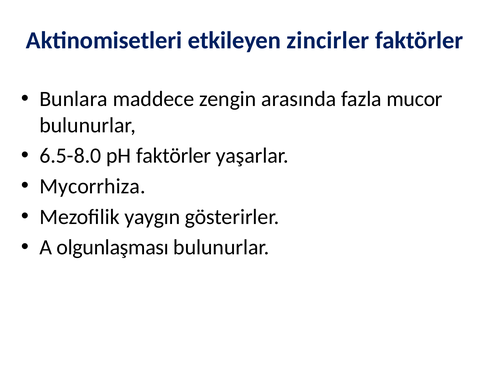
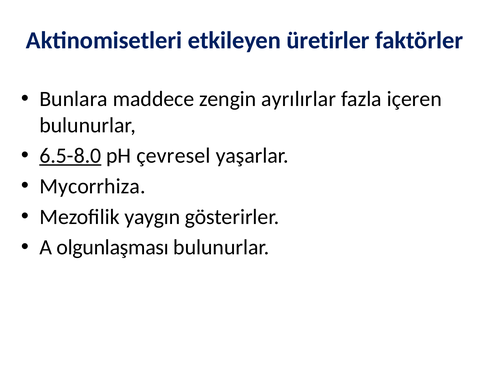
zincirler: zincirler -> üretirler
arasında: arasında -> ayrılırlar
mucor: mucor -> içeren
6.5-8.0 underline: none -> present
pH faktörler: faktörler -> çevresel
